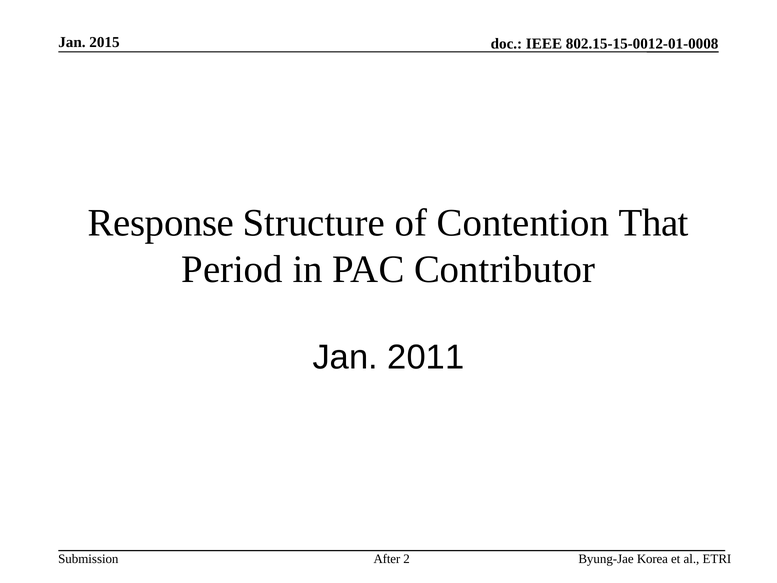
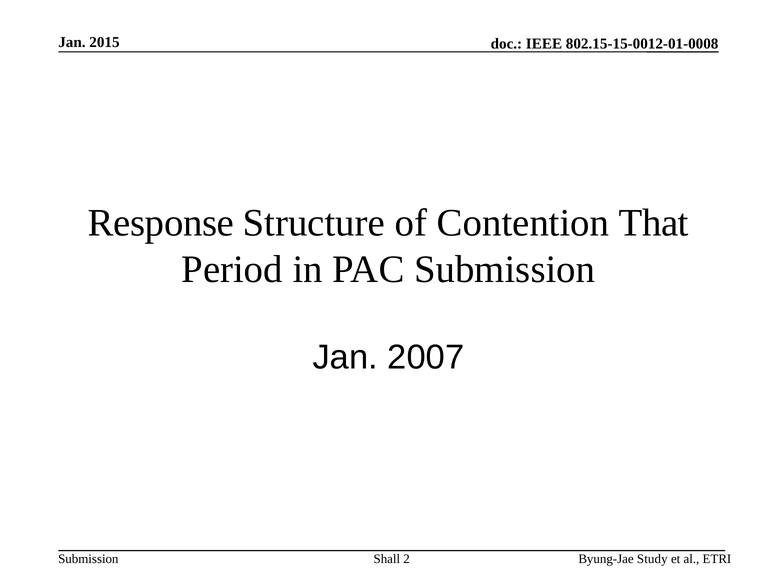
PAC Contributor: Contributor -> Submission
2011: 2011 -> 2007
Korea: Korea -> Study
After: After -> Shall
